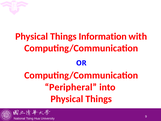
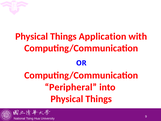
Information: Information -> Application
